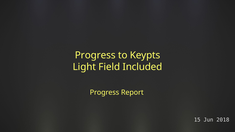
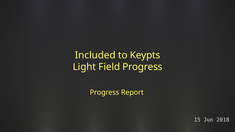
Progress at (95, 55): Progress -> Included
Field Included: Included -> Progress
